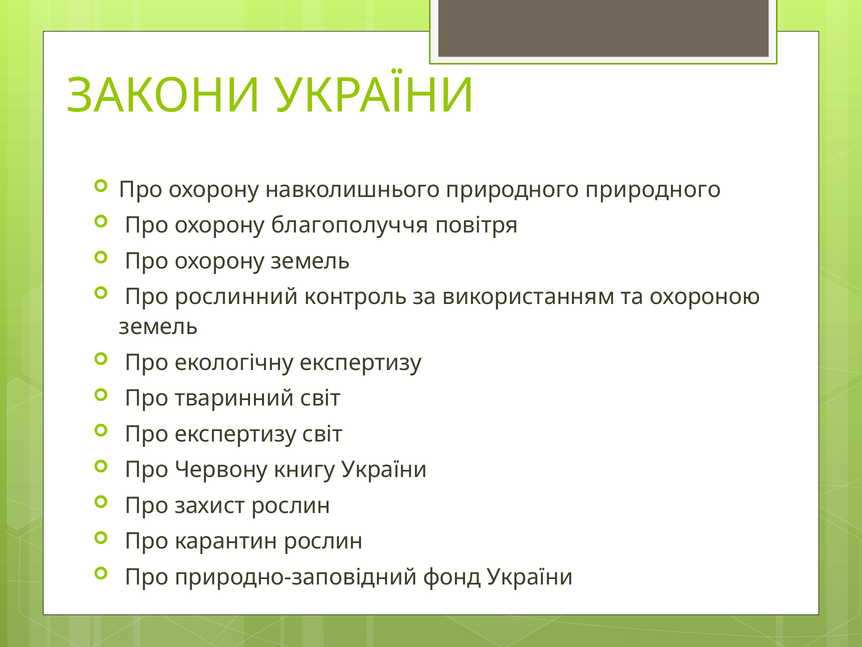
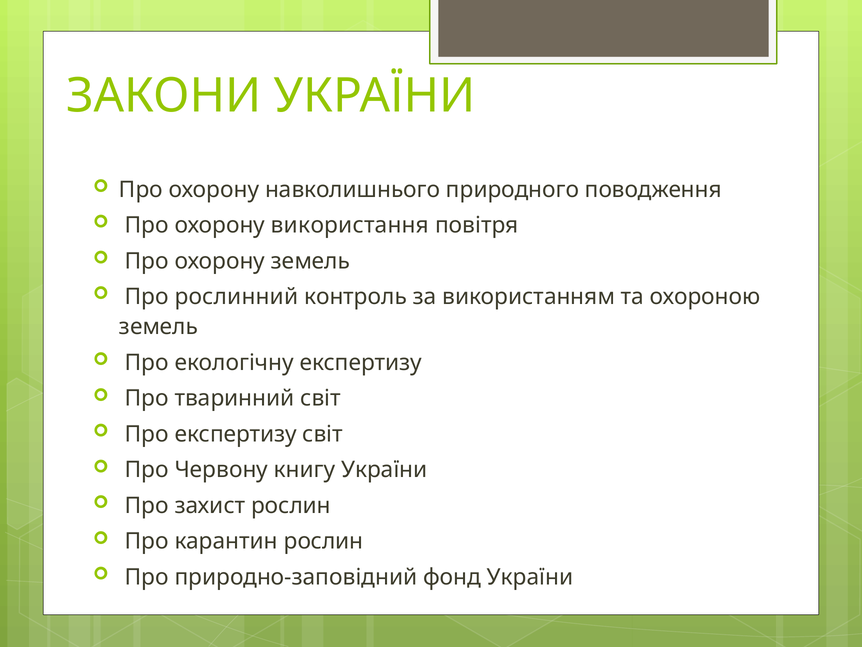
природного природного: природного -> поводження
благополуччя: благополуччя -> використання
